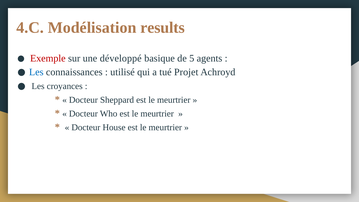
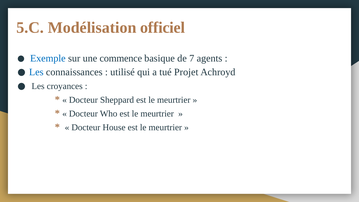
4.C: 4.C -> 5.C
results: results -> officiel
Exemple colour: red -> blue
développé: développé -> commence
5: 5 -> 7
